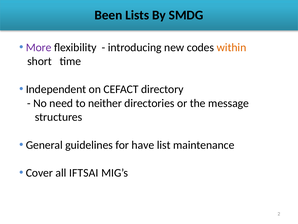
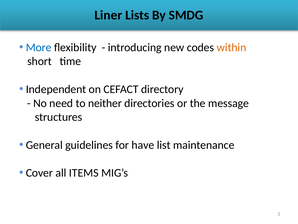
Been: Been -> Liner
More colour: purple -> blue
IFTSAI: IFTSAI -> ITEMS
